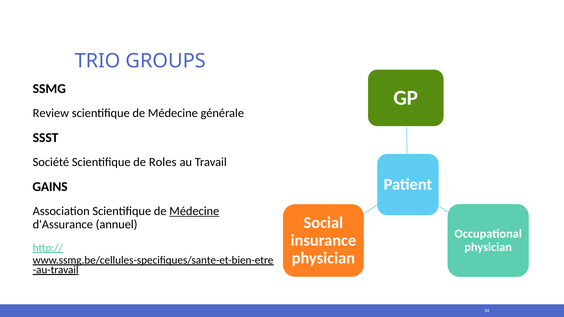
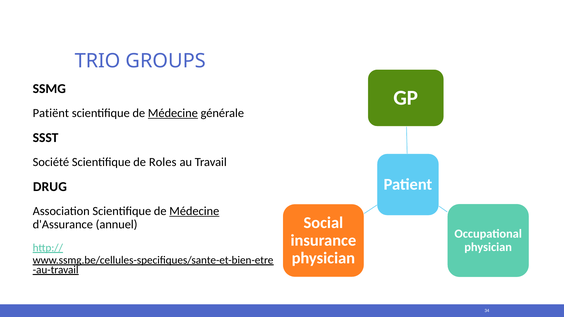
Review: Review -> Patiënt
Médecine at (173, 113) underline: none -> present
GAINS: GAINS -> DRUG
